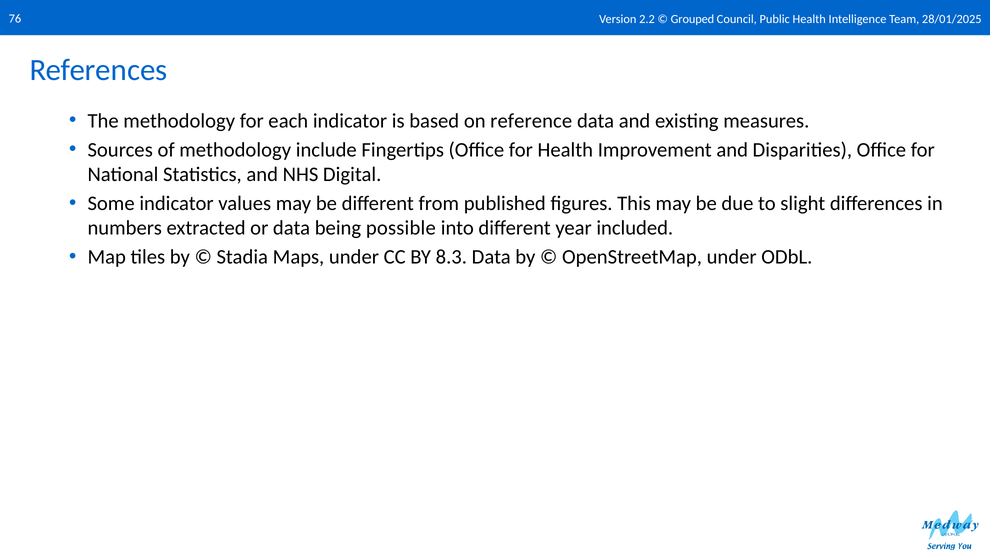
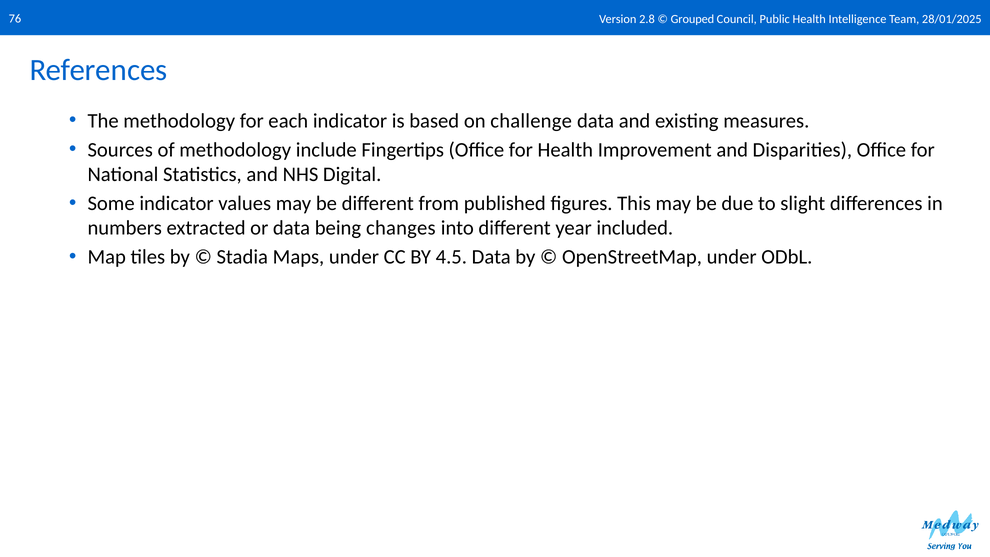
2.2: 2.2 -> 2.8
reference: reference -> challenge
possible: possible -> changes
8.3: 8.3 -> 4.5
